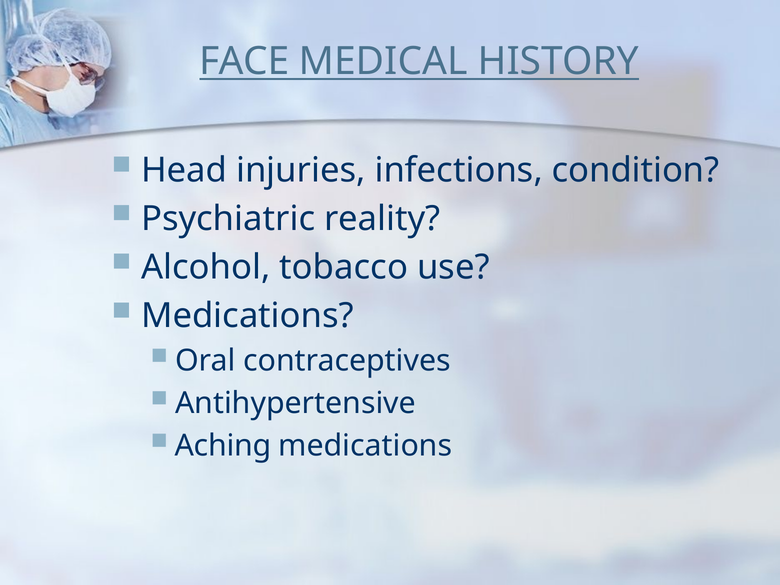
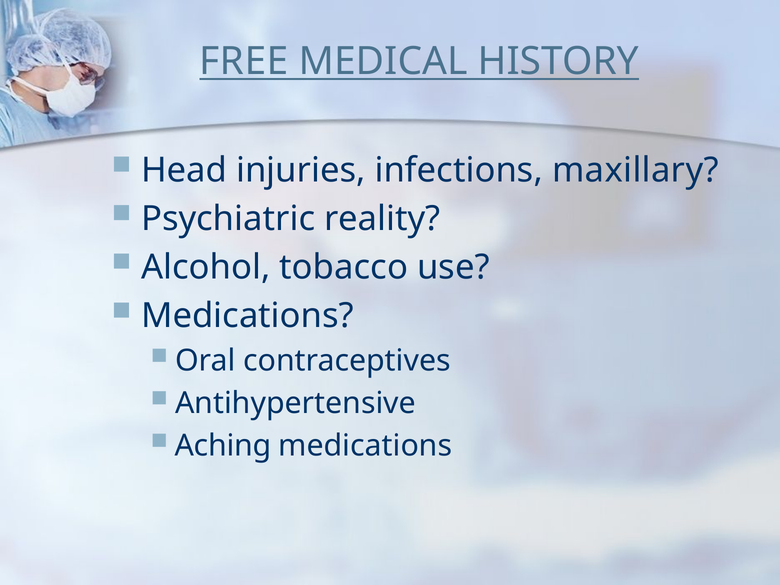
FACE: FACE -> FREE
condition: condition -> maxillary
